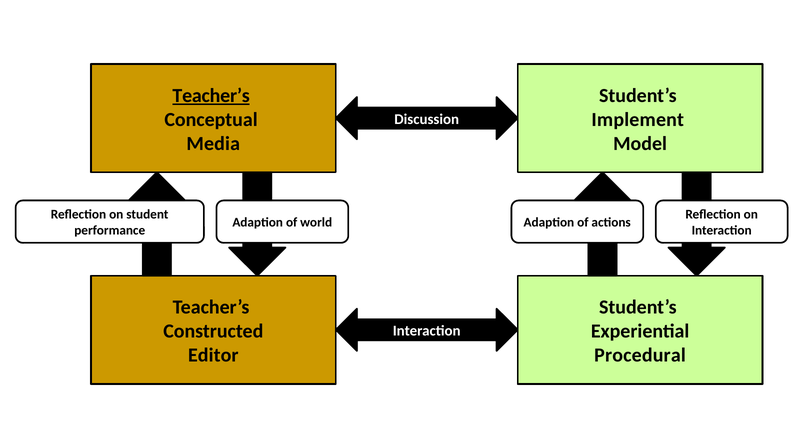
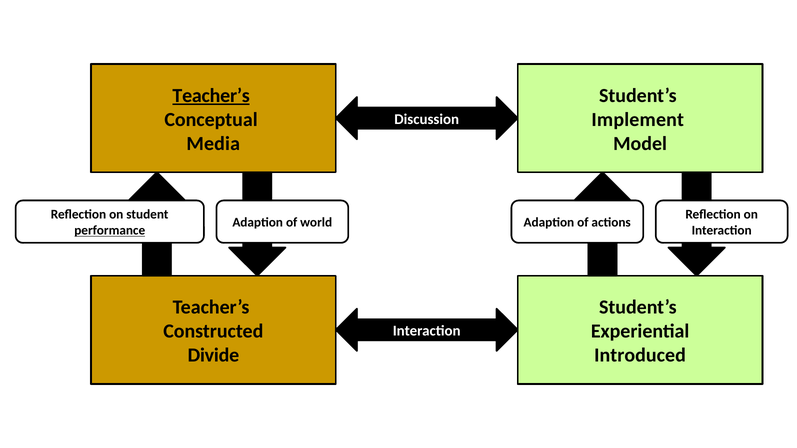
performance underline: none -> present
Editor: Editor -> Divide
Procedural: Procedural -> Introduced
